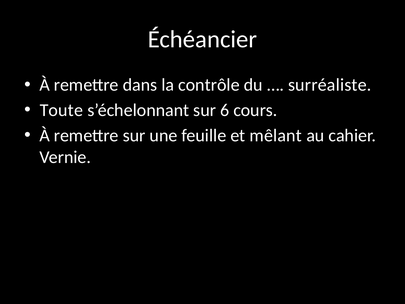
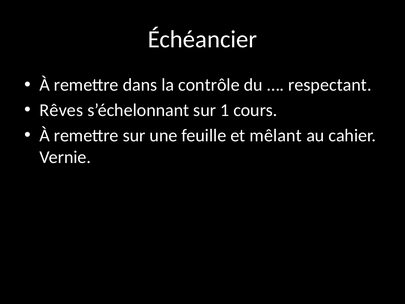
surréaliste: surréaliste -> respectant
Toute: Toute -> Rêves
6: 6 -> 1
